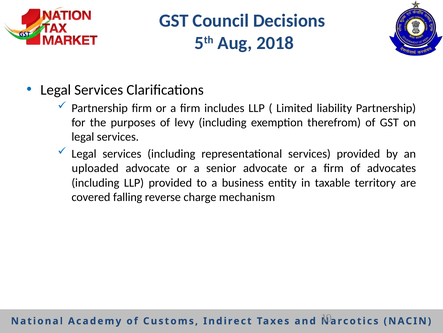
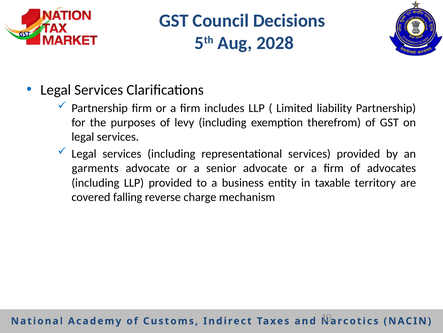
2018: 2018 -> 2028
uploaded: uploaded -> garments
